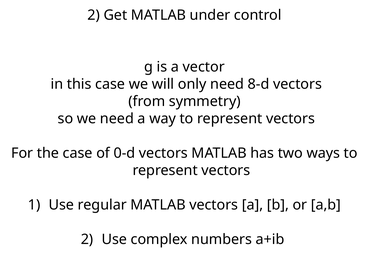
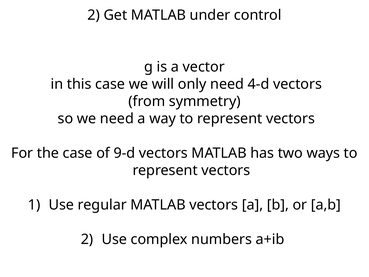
8-d: 8-d -> 4-d
0-d: 0-d -> 9-d
